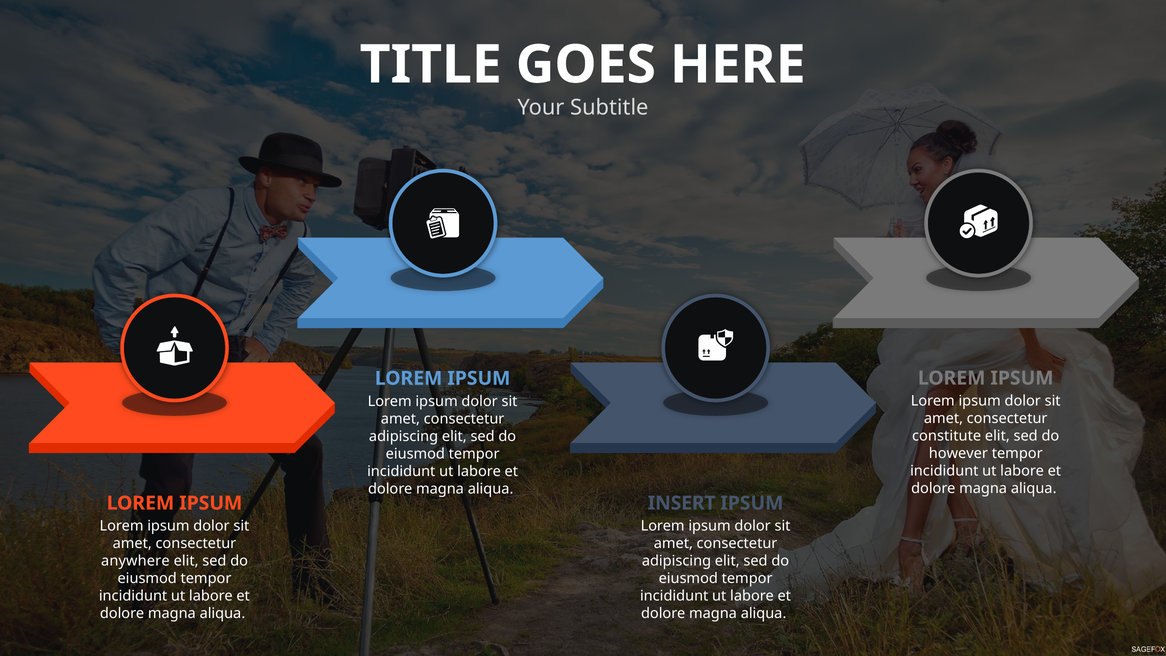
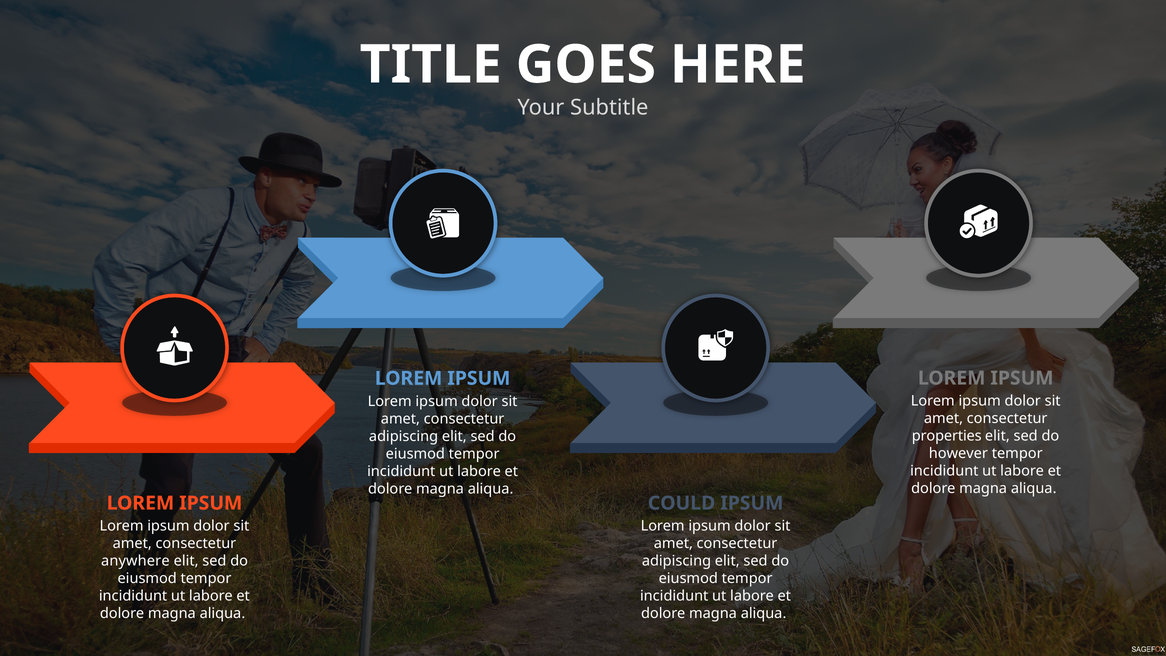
constitute: constitute -> properties
INSERT: INSERT -> COULD
